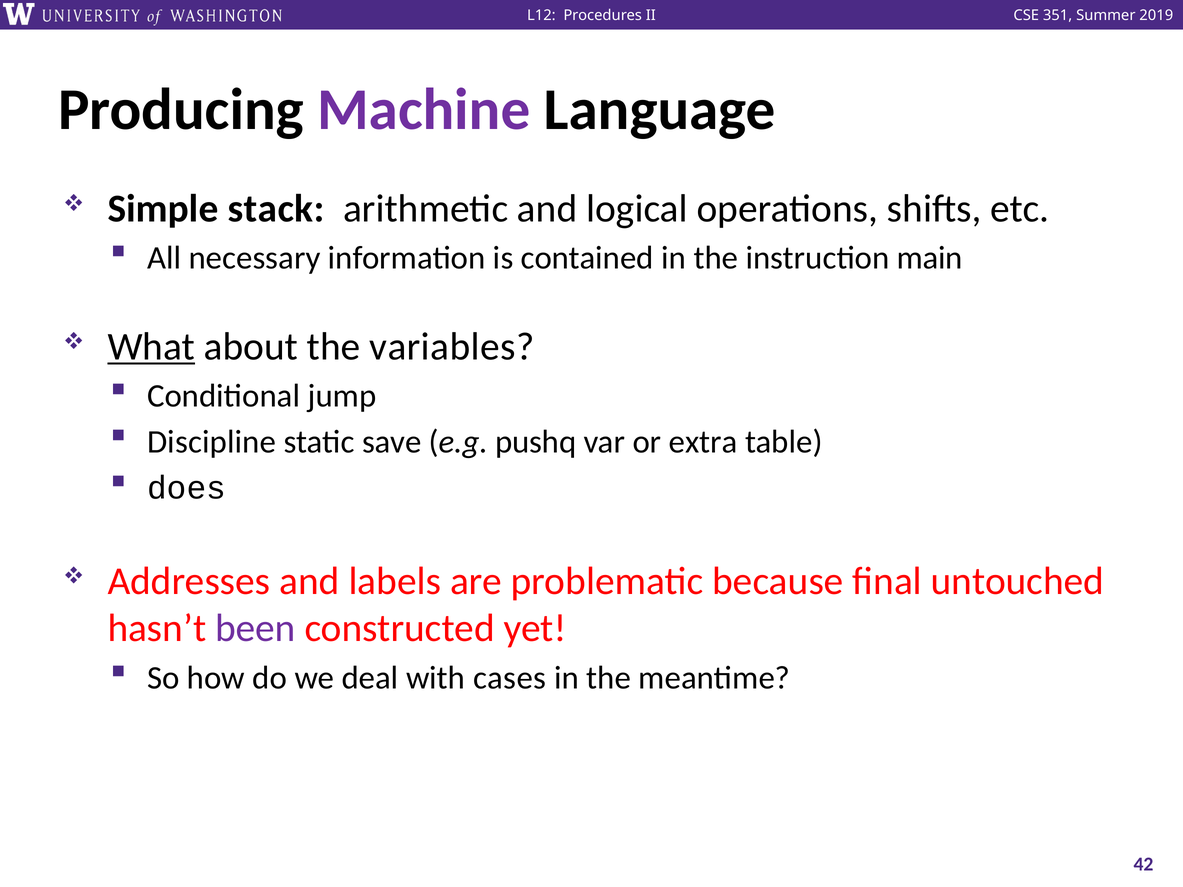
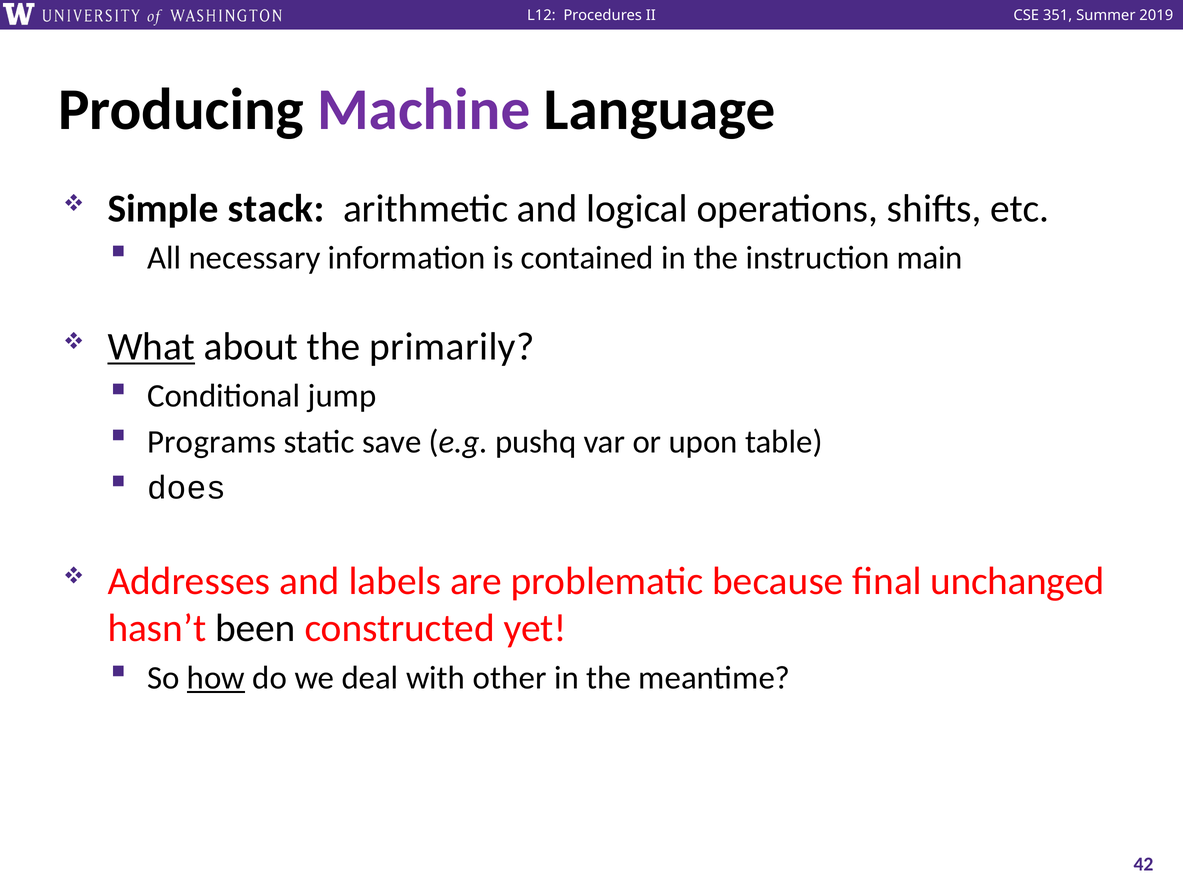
variables: variables -> primarily
Discipline: Discipline -> Programs
extra: extra -> upon
untouched: untouched -> unchanged
been colour: purple -> black
how underline: none -> present
cases: cases -> other
